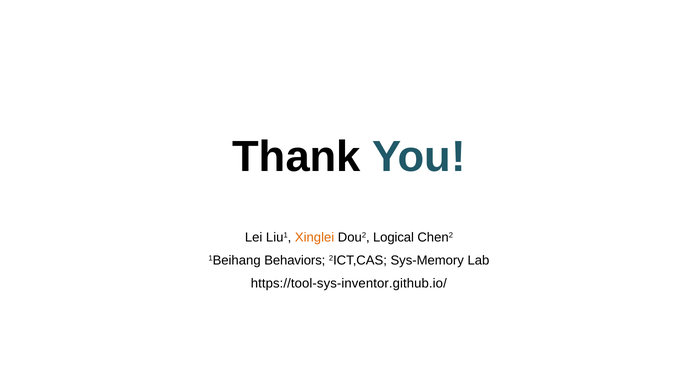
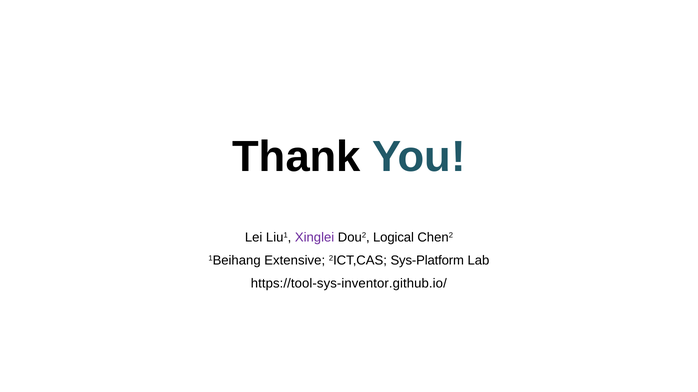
Xinglei colour: orange -> purple
Behaviors: Behaviors -> Extensive
Sys-Memory: Sys-Memory -> Sys-Platform
